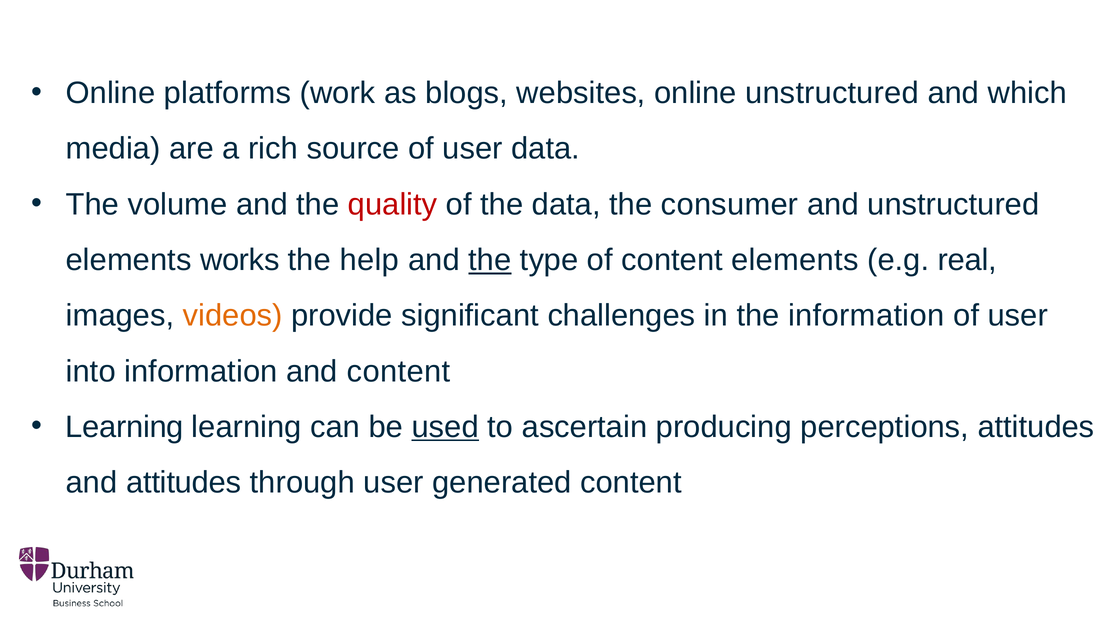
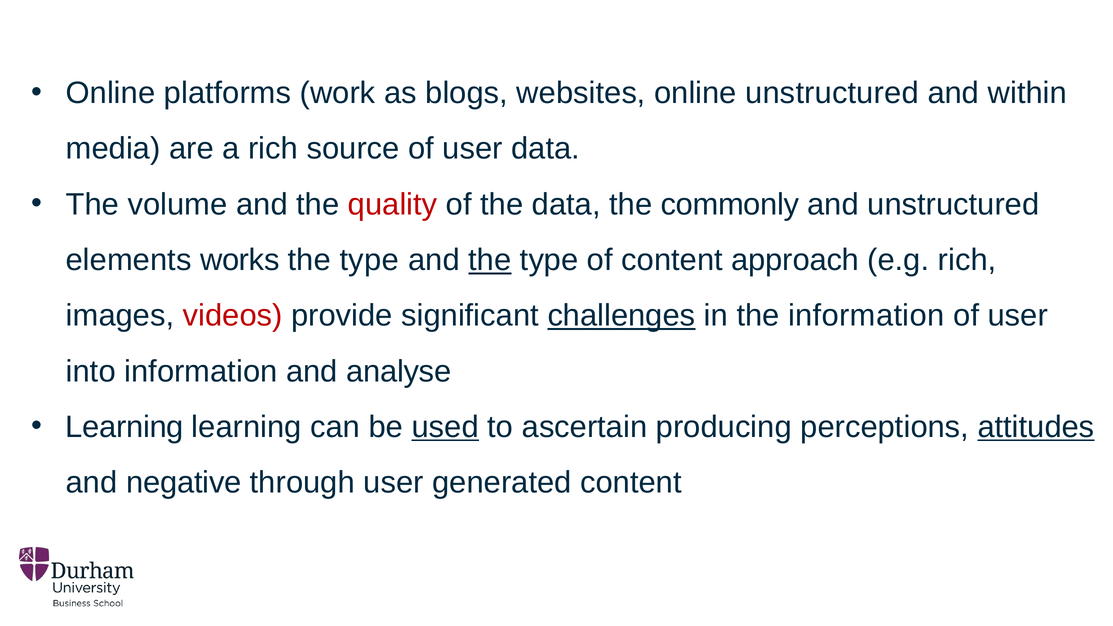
which: which -> within
consumer: consumer -> commonly
help at (369, 260): help -> type
content elements: elements -> approach
e.g real: real -> rich
videos colour: orange -> red
challenges underline: none -> present
and content: content -> analyse
attitudes at (1036, 427) underline: none -> present
and attitudes: attitudes -> negative
